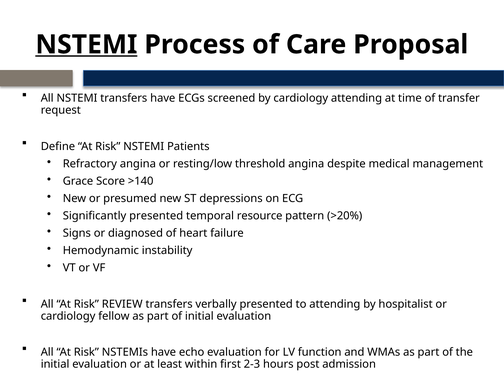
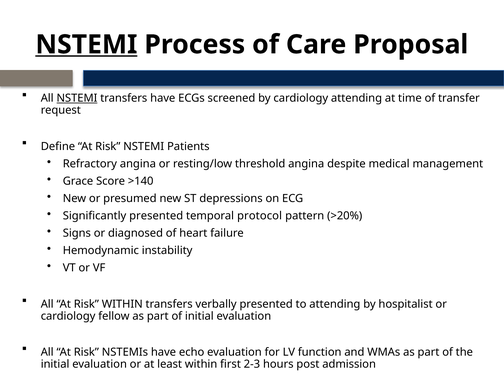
NSTEMI at (77, 98) underline: none -> present
resource: resource -> protocol
Risk REVIEW: REVIEW -> WITHIN
